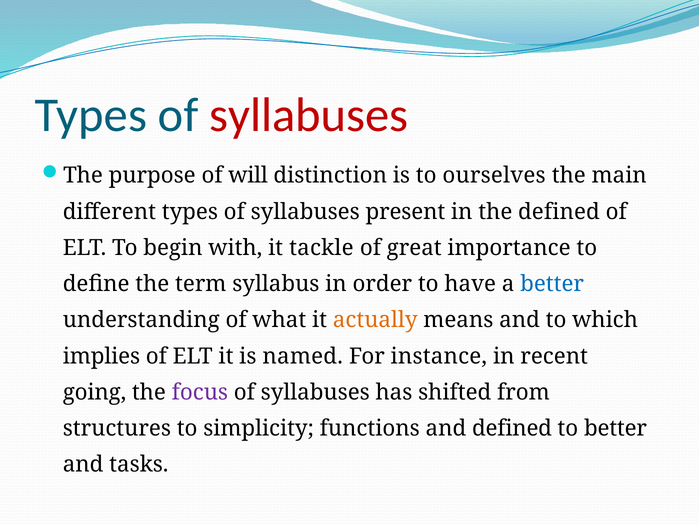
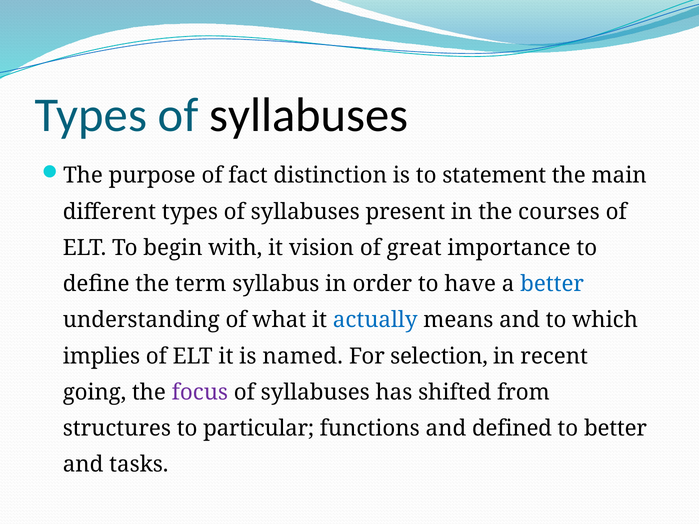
syllabuses at (309, 115) colour: red -> black
will: will -> fact
ourselves: ourselves -> statement
the defined: defined -> courses
tackle: tackle -> vision
actually colour: orange -> blue
instance: instance -> selection
simplicity: simplicity -> particular
